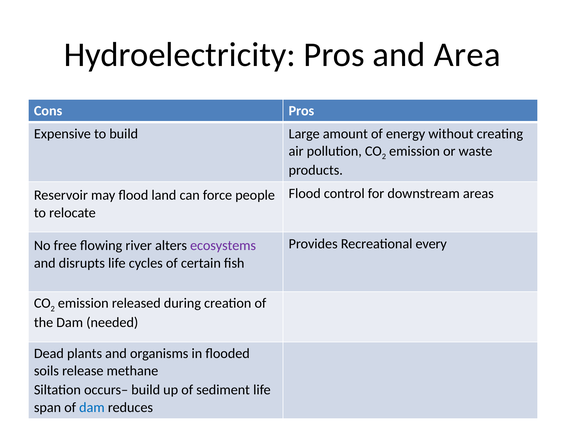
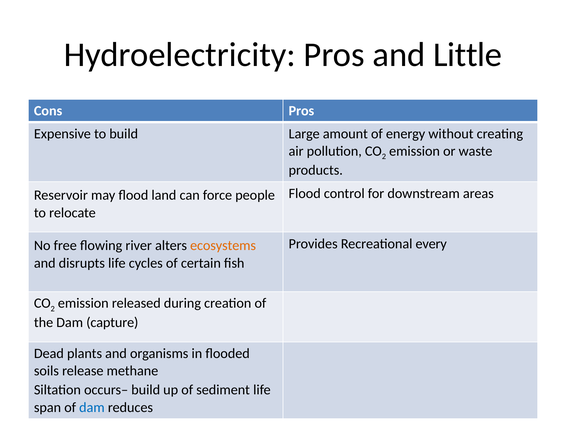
Area: Area -> Little
ecosystems colour: purple -> orange
needed: needed -> capture
